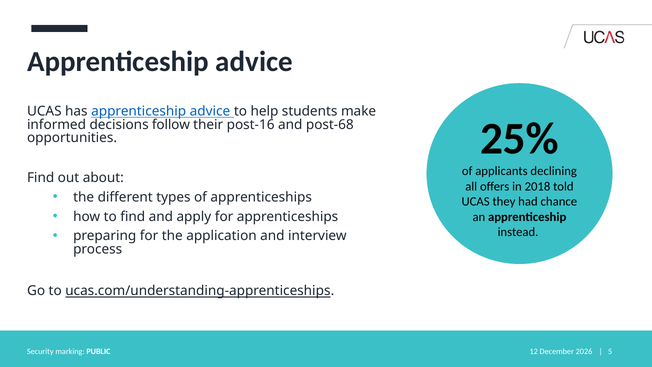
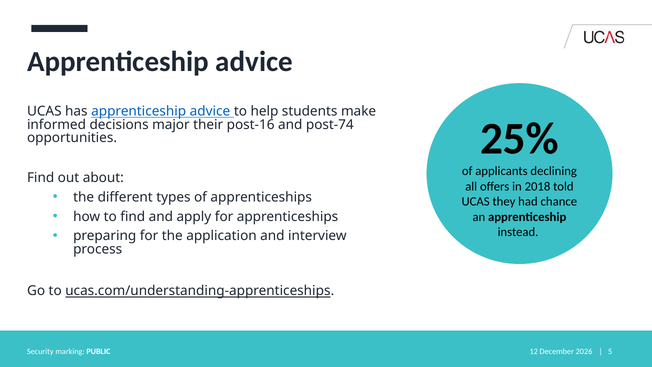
follow: follow -> major
post-68: post-68 -> post-74
